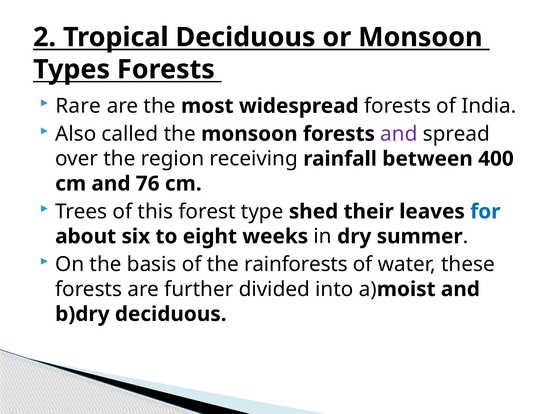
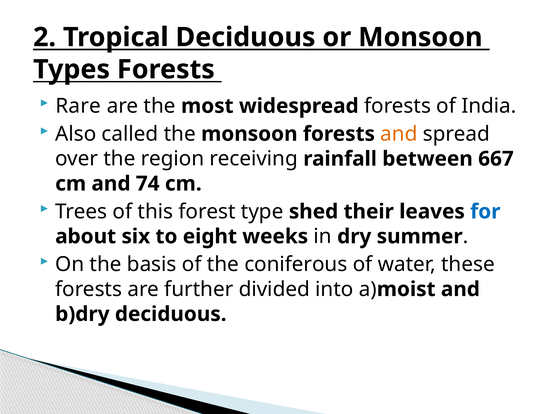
and at (399, 134) colour: purple -> orange
400: 400 -> 667
76: 76 -> 74
rainforests: rainforests -> coniferous
